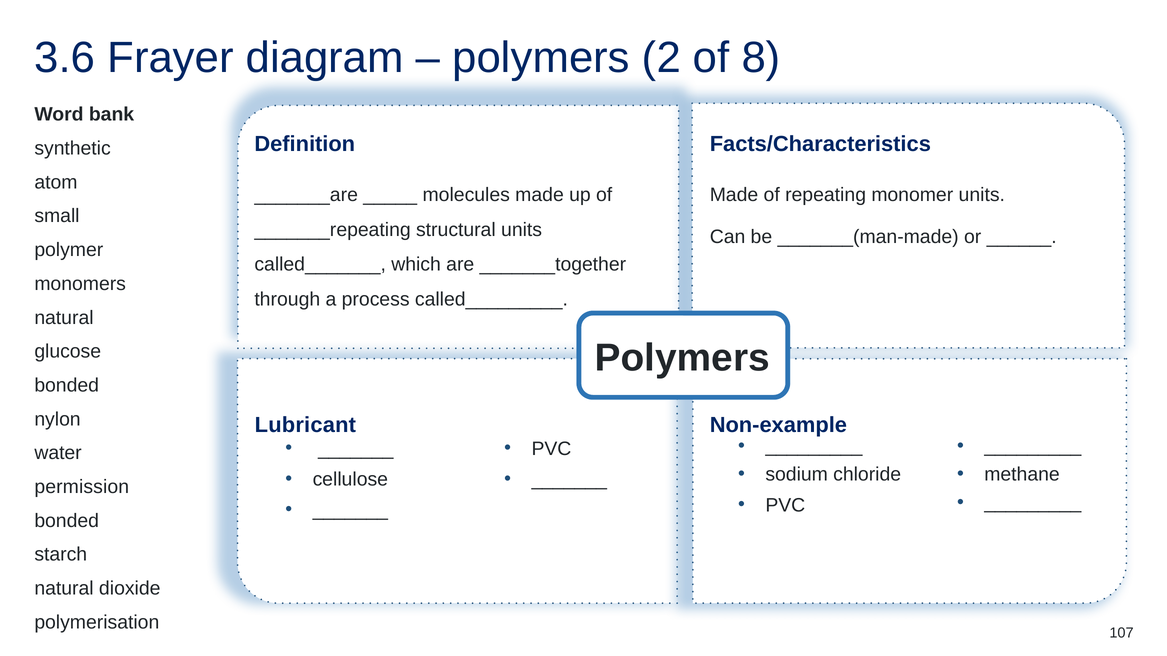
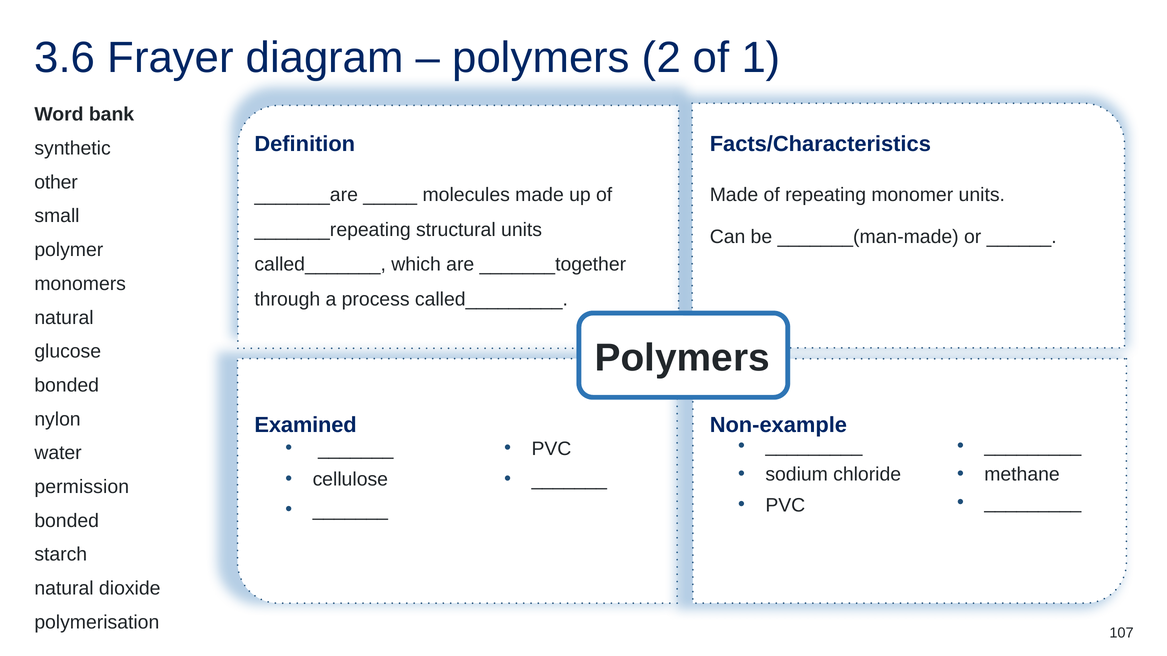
8: 8 -> 1
atom: atom -> other
Lubricant: Lubricant -> Examined
